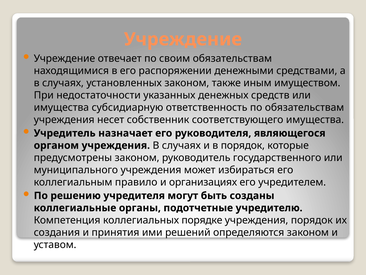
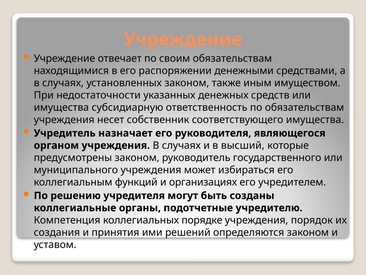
в порядок: порядок -> высший
правило: правило -> функций
